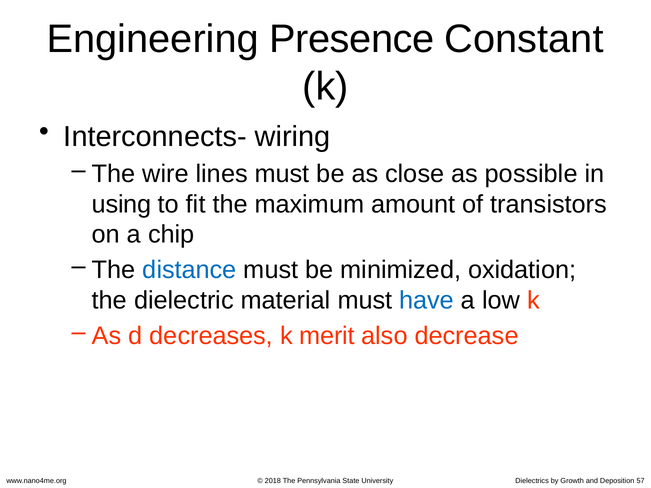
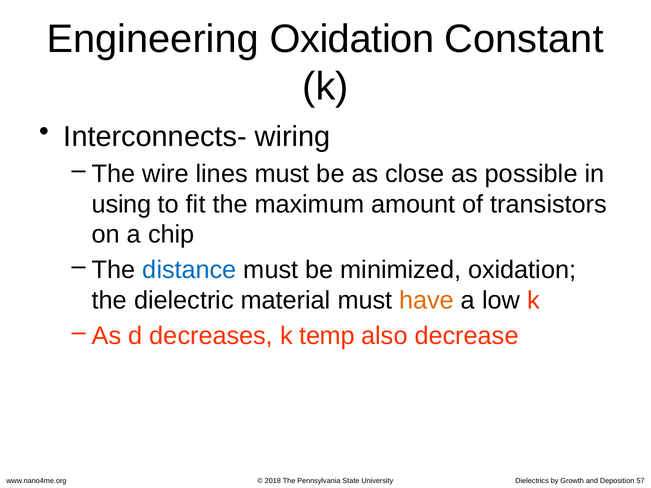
Engineering Presence: Presence -> Oxidation
have colour: blue -> orange
merit: merit -> temp
